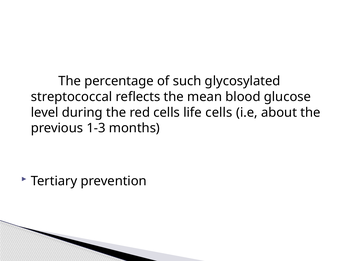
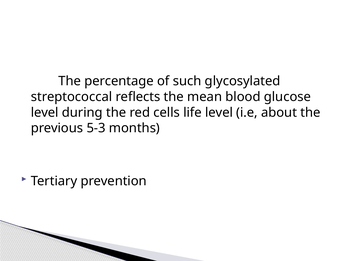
life cells: cells -> level
1-3: 1-3 -> 5-3
